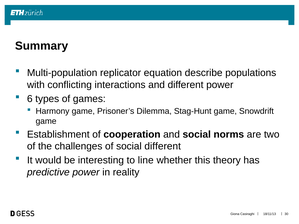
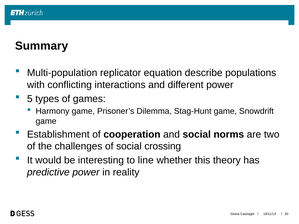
6: 6 -> 5
social different: different -> crossing
